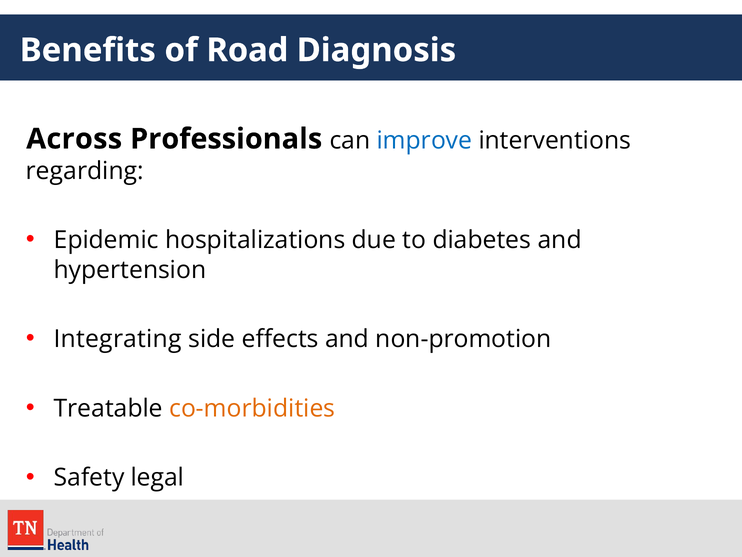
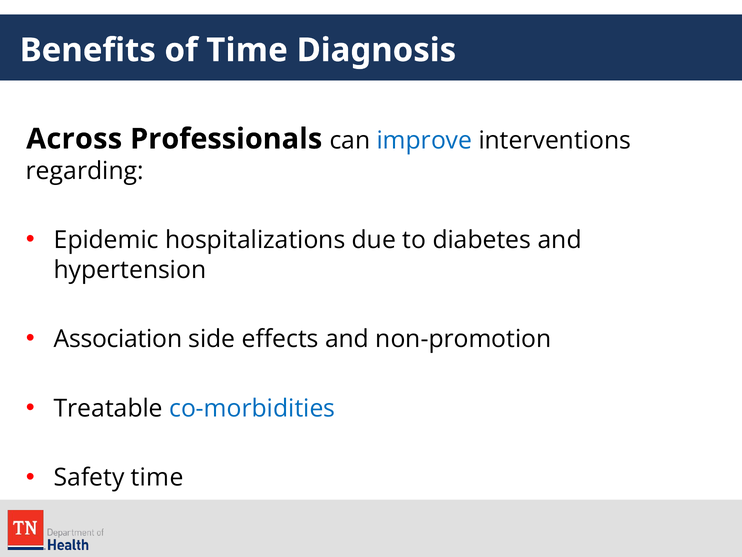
of Road: Road -> Time
Integrating: Integrating -> Association
co-morbidities colour: orange -> blue
Safety legal: legal -> time
